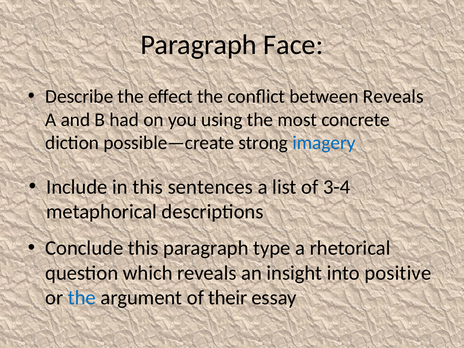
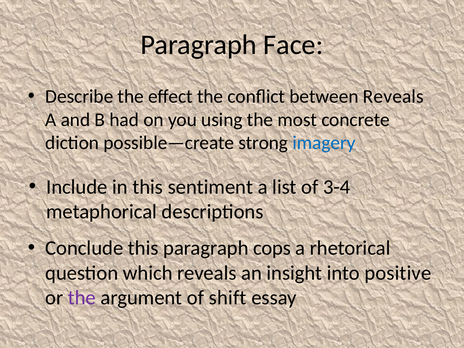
sentences: sentences -> sentiment
type: type -> cops
the at (82, 298) colour: blue -> purple
their: their -> shift
